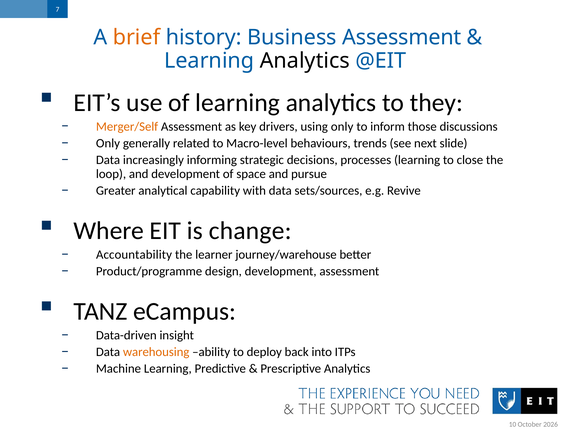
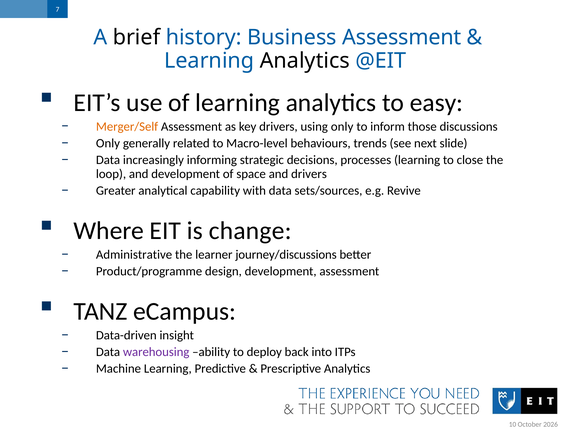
brief colour: orange -> black
they: they -> easy
and pursue: pursue -> drivers
Accountability: Accountability -> Administrative
journey/warehouse: journey/warehouse -> journey/discussions
warehousing colour: orange -> purple
